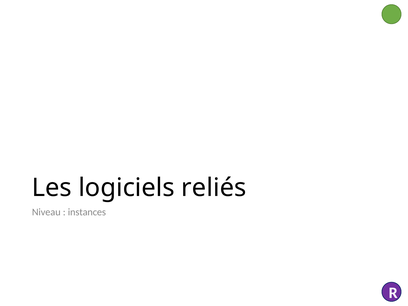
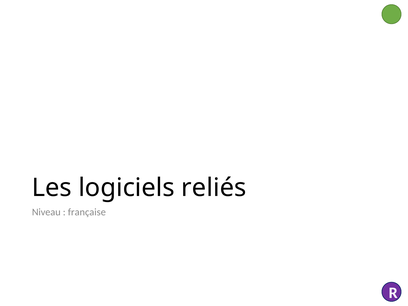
instances: instances -> française
